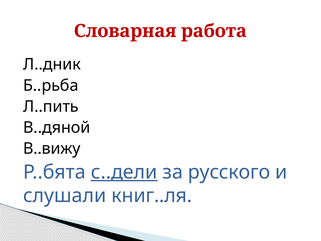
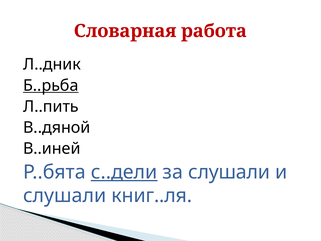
Б..рьба underline: none -> present
В..вижу: В..вижу -> В..иней
за русского: русского -> слушали
